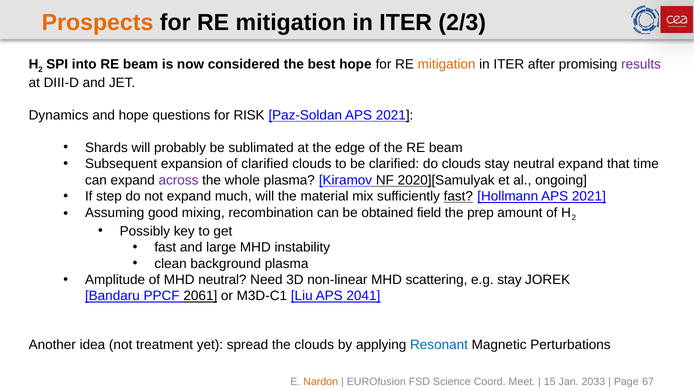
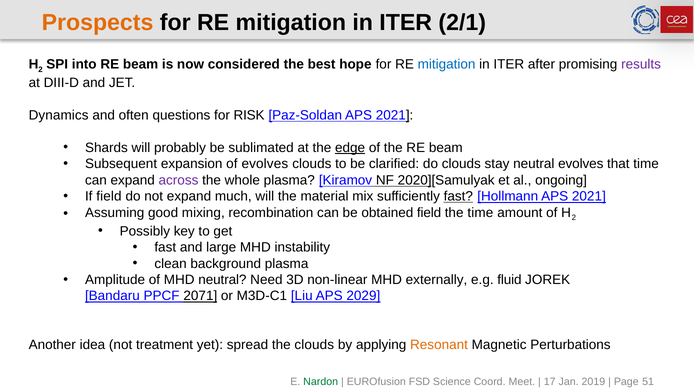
2/3: 2/3 -> 2/1
mitigation at (447, 64) colour: orange -> blue
and hope: hope -> often
edge underline: none -> present
of clarified: clarified -> evolves
neutral expand: expand -> evolves
If step: step -> field
the prep: prep -> time
scattering: scattering -> externally
e.g stay: stay -> fluid
2061: 2061 -> 2071
2041: 2041 -> 2029
Resonant colour: blue -> orange
Nardon colour: orange -> green
15: 15 -> 17
2033: 2033 -> 2019
67: 67 -> 51
